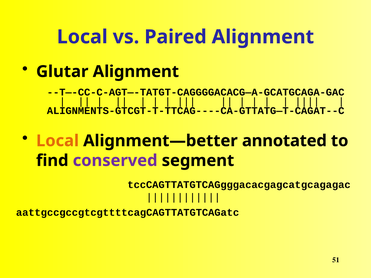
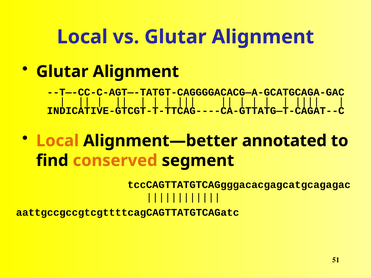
vs Paired: Paired -> Glutar
ALIGNMENTS-GTCGT-T-TTCAG----CA-GTTATG—T-CAGAT--C: ALIGNMENTS-GTCGT-T-TTCAG----CA-GTTATG—T-CAGAT--C -> INDICATIVE-GTCGT-T-TTCAG----CA-GTTATG—T-CAGAT--C
conserved colour: purple -> orange
